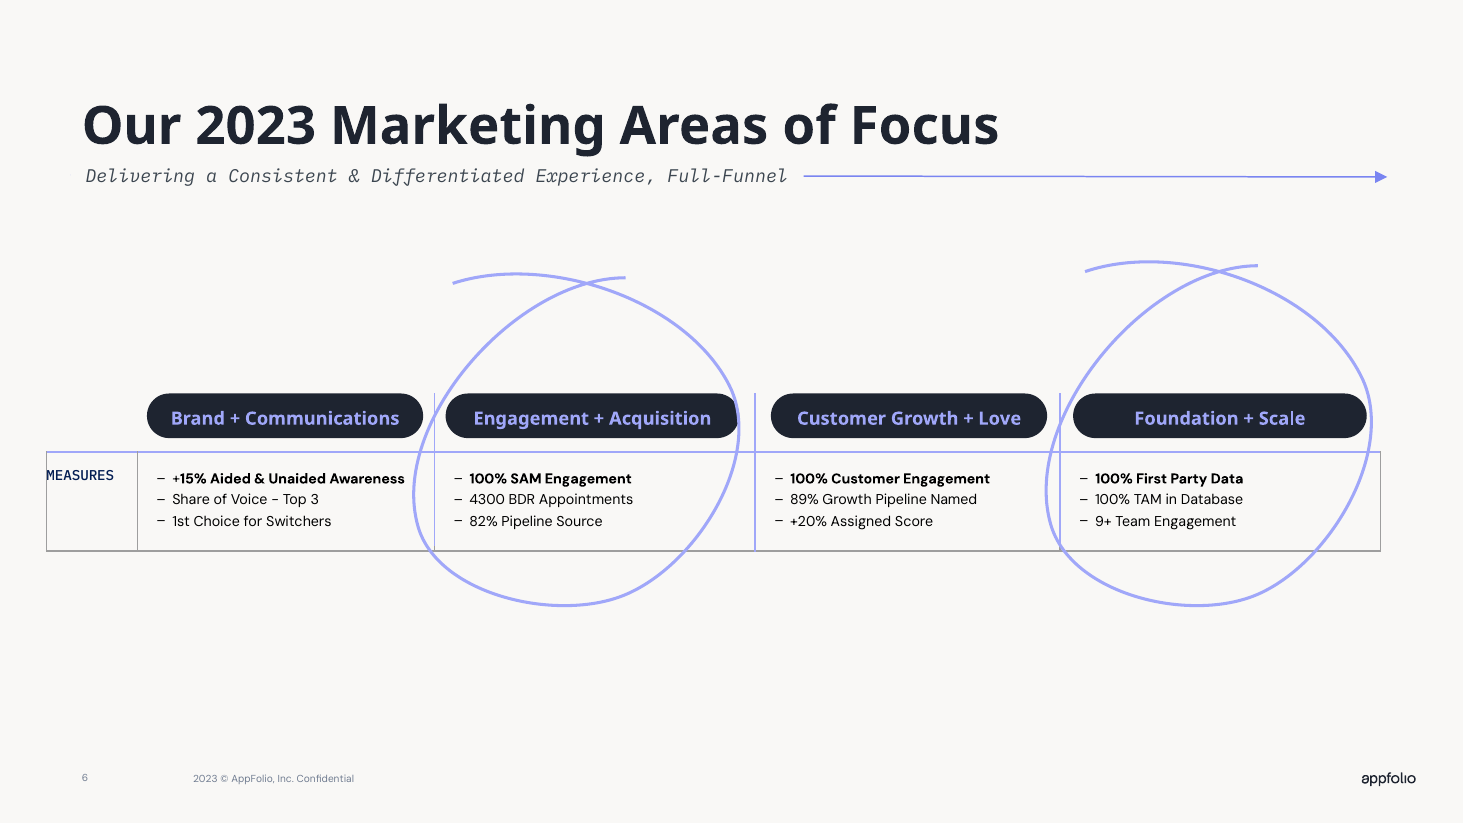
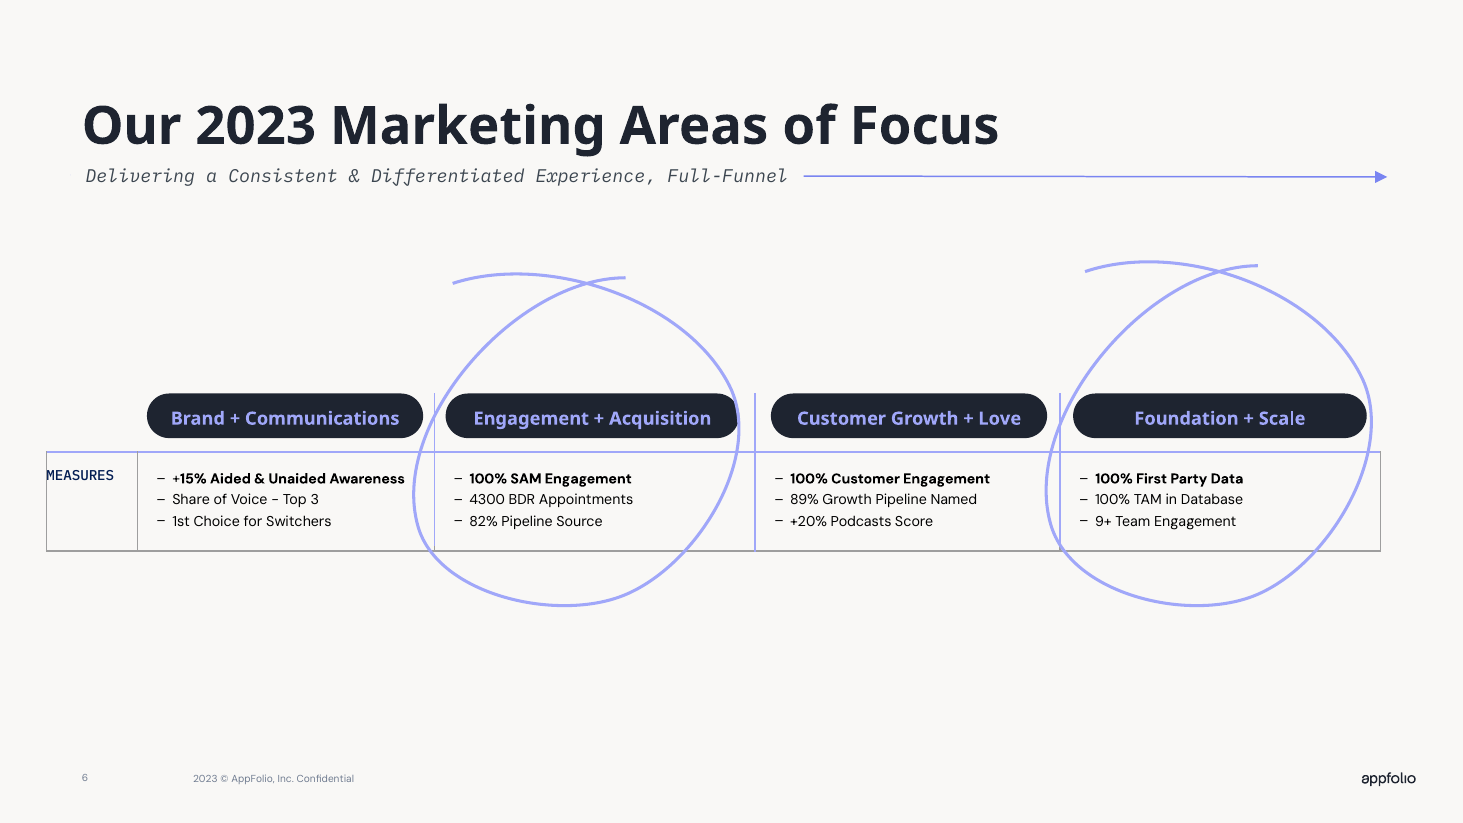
Assigned: Assigned -> Podcasts
